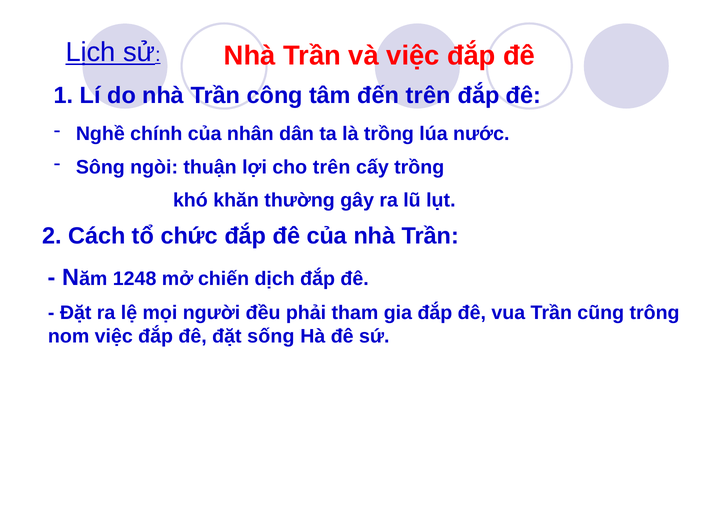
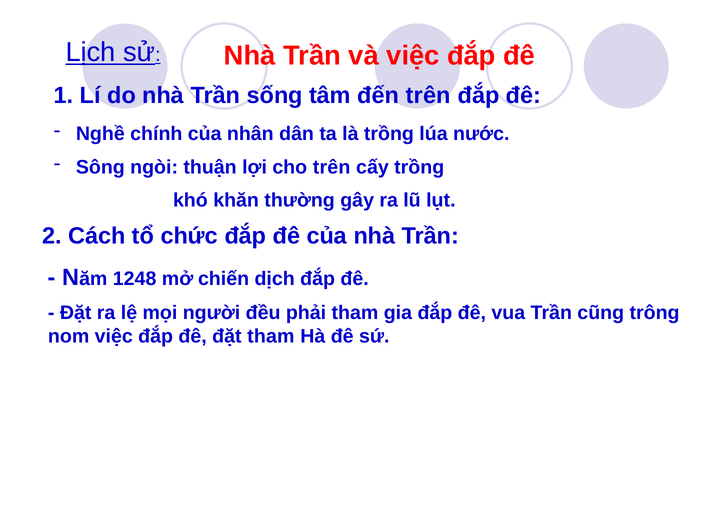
công: công -> sống
đặt sống: sống -> tham
